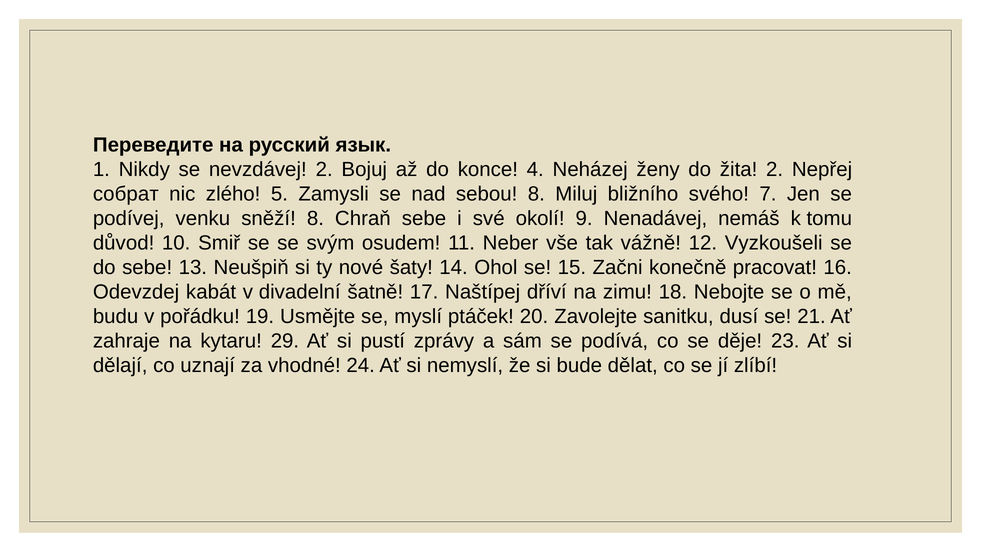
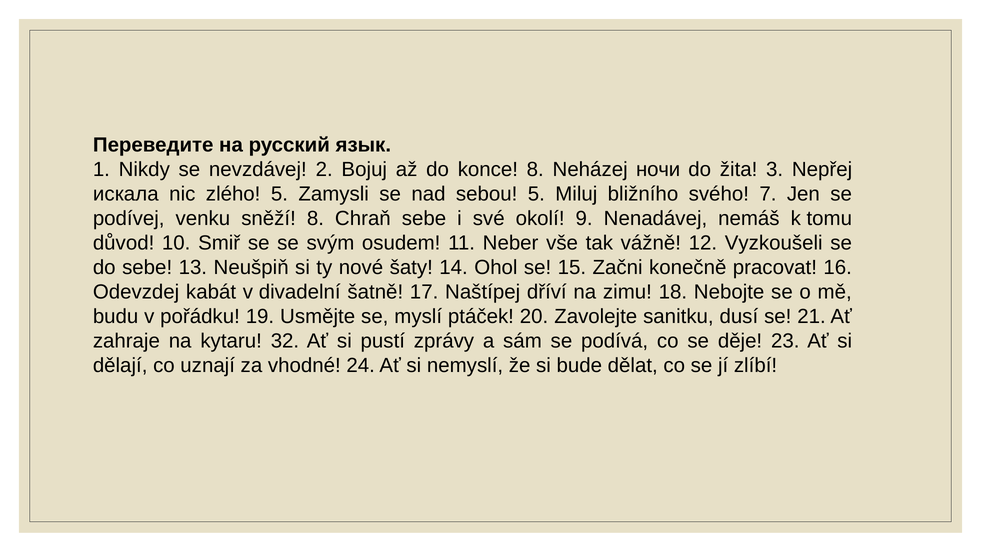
konce 4: 4 -> 8
ženy: ženy -> ночи
žita 2: 2 -> 3
собрат: собрат -> искала
sebou 8: 8 -> 5
29: 29 -> 32
